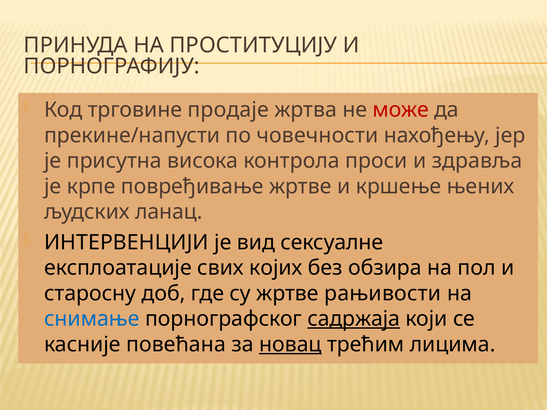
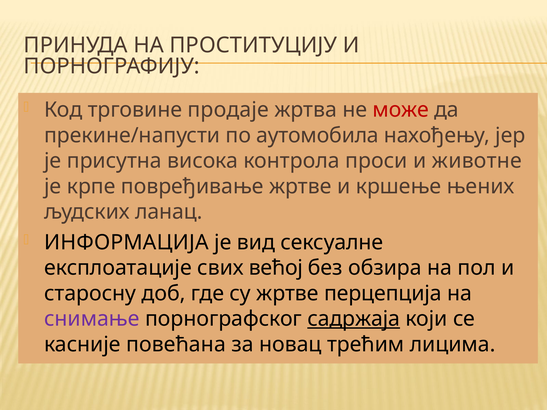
човечности: човечности -> аутомобила
здравља: здравља -> животне
ИНТЕРВЕНЦИЈИ: ИНТЕРВЕНЦИЈИ -> ИНФОРМАЦИЈА
којих: којих -> већој
рањивости: рањивости -> перцепција
снимање colour: blue -> purple
новац underline: present -> none
